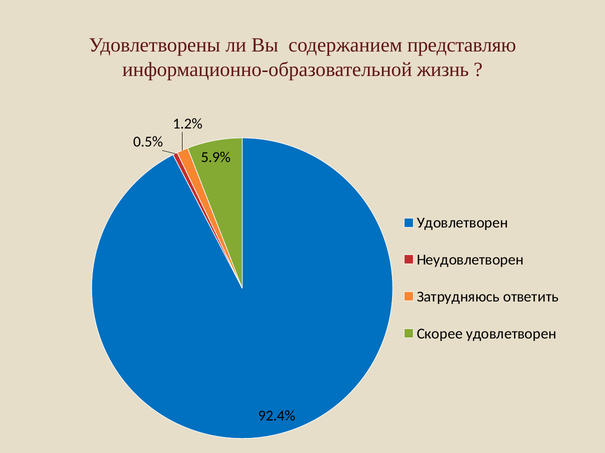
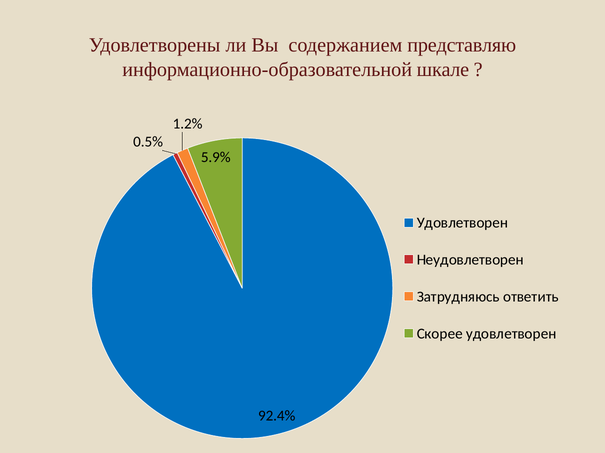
жизнь: жизнь -> шкале
